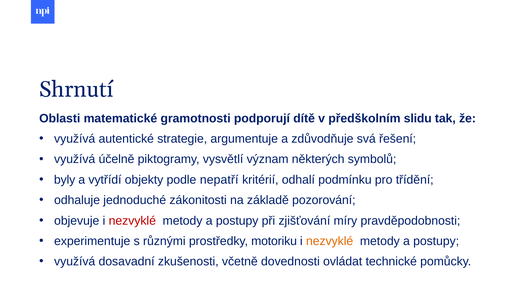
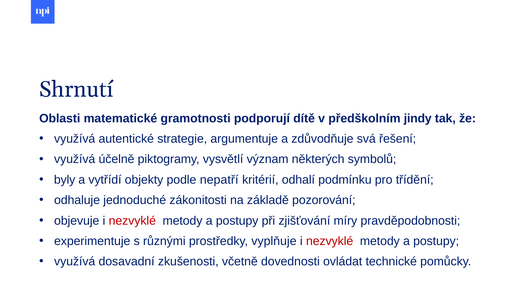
slidu: slidu -> jindy
motoriku: motoriku -> vyplňuje
nezvyklé at (330, 241) colour: orange -> red
